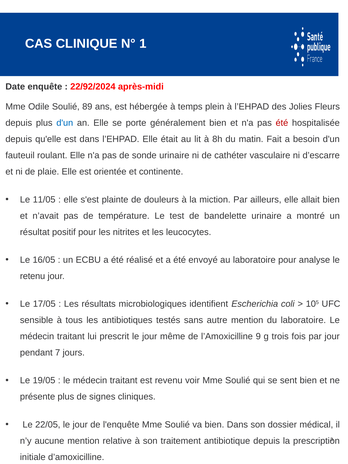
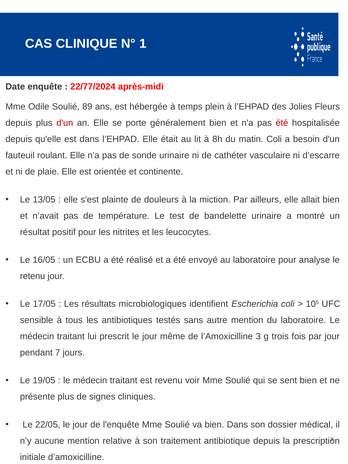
22/92/2024: 22/92/2024 -> 22/77/2024
d'un at (65, 123) colour: blue -> red
matin Fait: Fait -> Coli
11/05: 11/05 -> 13/05
l’Amoxicilline 9: 9 -> 3
